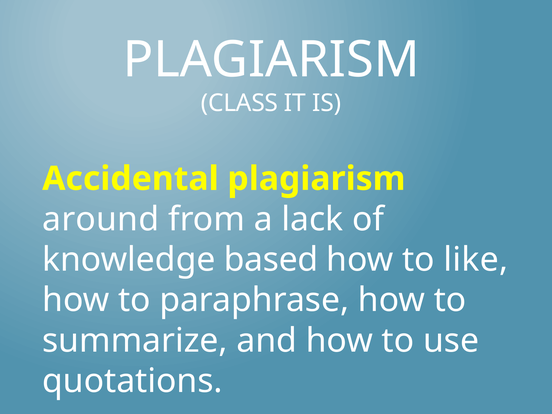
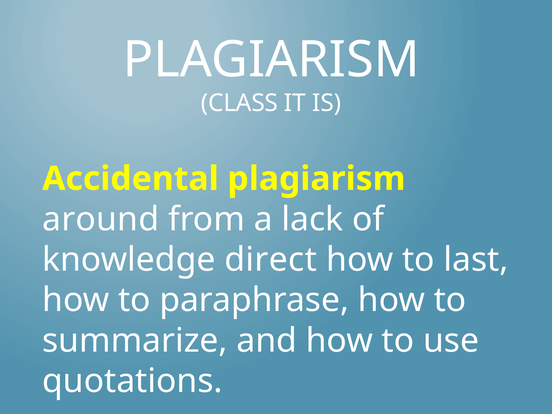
based: based -> direct
like: like -> last
